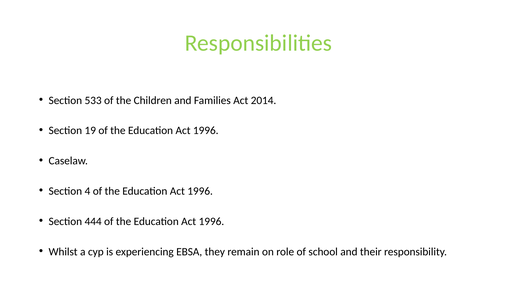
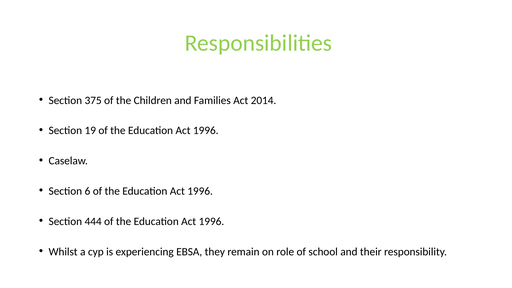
533: 533 -> 375
4: 4 -> 6
